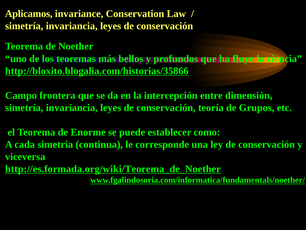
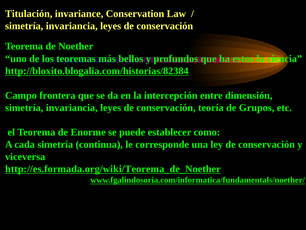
Aplicamos: Aplicamos -> Titulación
fluye: fluye -> estos
http://bloxito.blogalia.com/historias/35866: http://bloxito.blogalia.com/historias/35866 -> http://bloxito.blogalia.com/historias/82384
